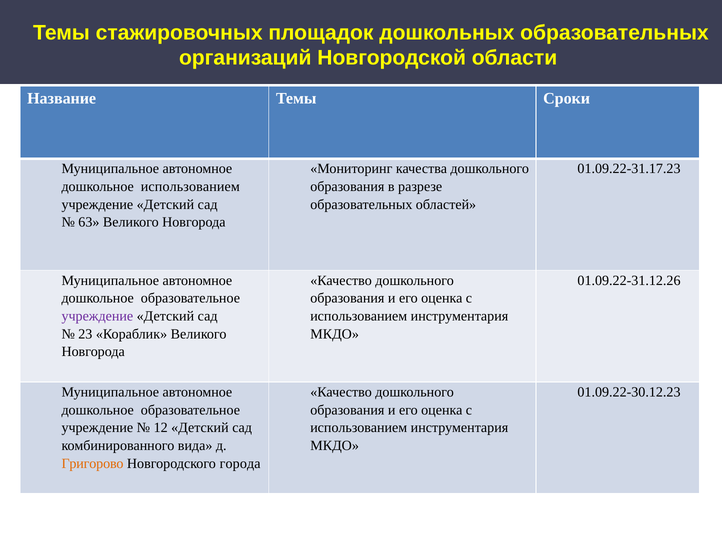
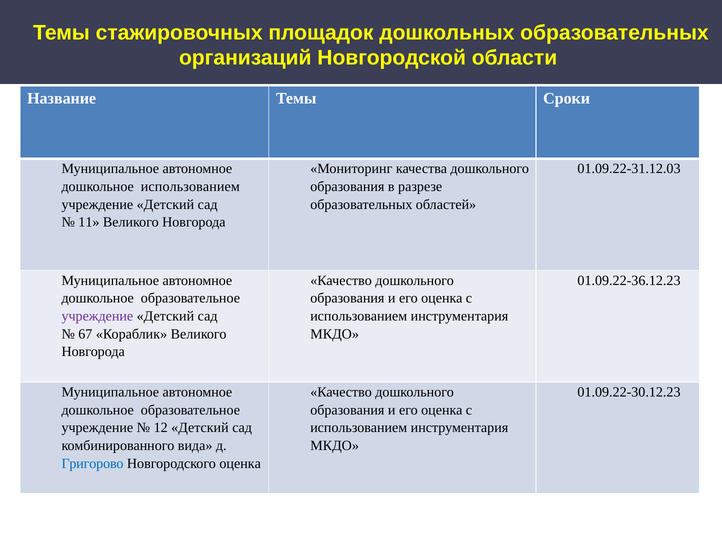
01.09.22-31.17.23: 01.09.22-31.17.23 -> 01.09.22-31.12.03
63: 63 -> 11
01.09.22-31.12.26: 01.09.22-31.12.26 -> 01.09.22-36.12.23
23: 23 -> 67
Григорово colour: orange -> blue
Новгородского города: города -> оценка
